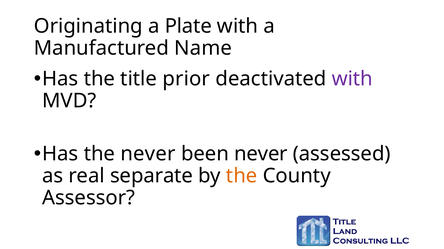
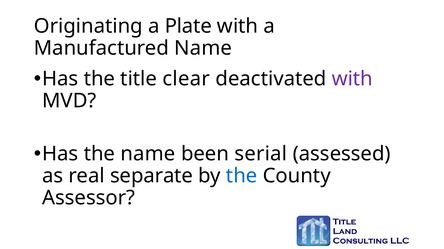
prior: prior -> clear
the never: never -> name
been never: never -> serial
the at (242, 176) colour: orange -> blue
